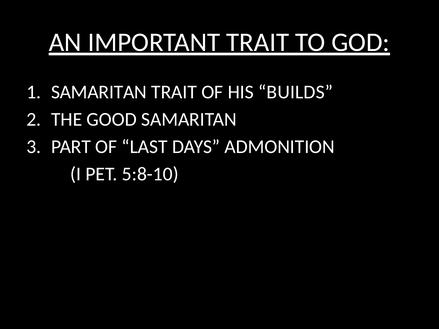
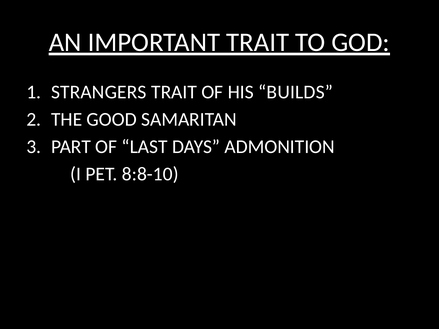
SAMARITAN at (99, 92): SAMARITAN -> STRANGERS
5:8-10: 5:8-10 -> 8:8-10
